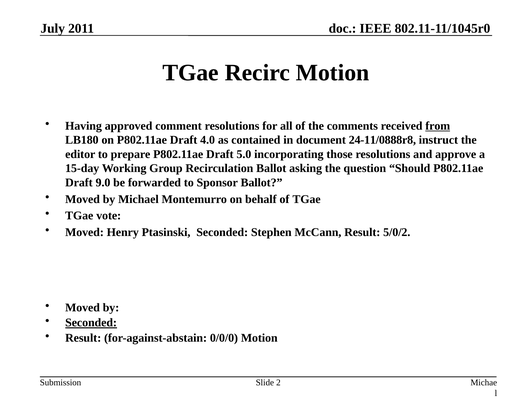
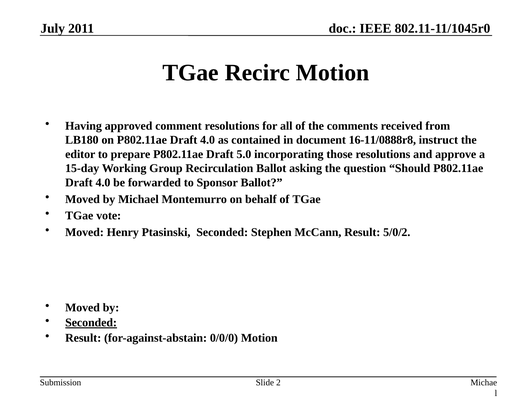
from underline: present -> none
24-11/0888r8: 24-11/0888r8 -> 16-11/0888r8
9.0 at (103, 183): 9.0 -> 4.0
